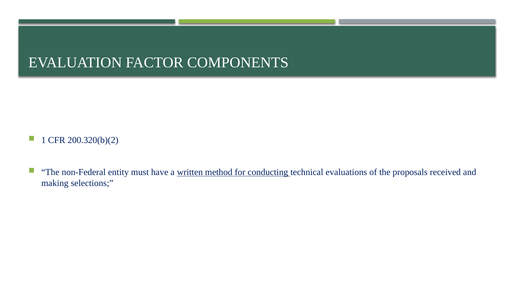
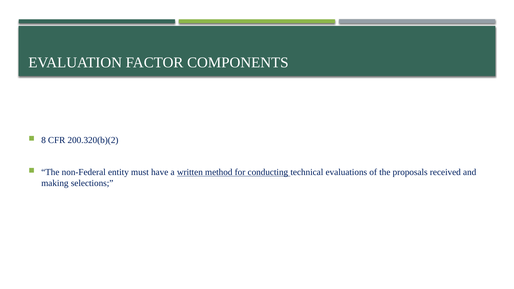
1: 1 -> 8
